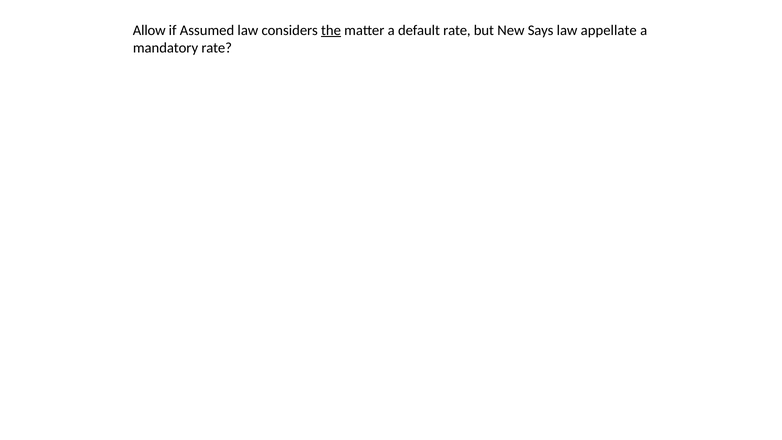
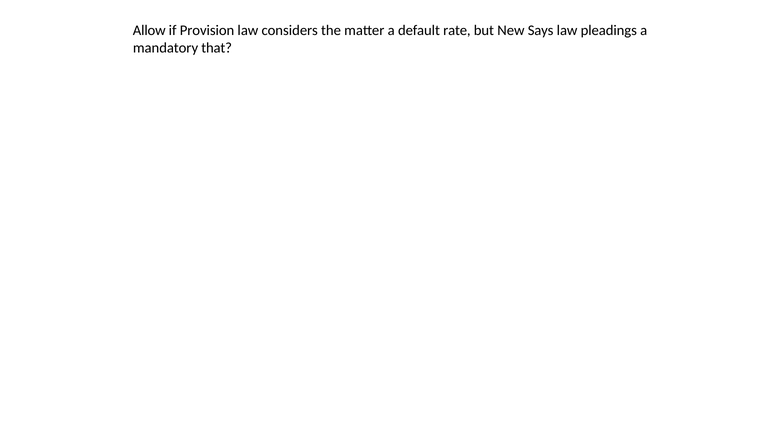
Assumed: Assumed -> Provision
the underline: present -> none
appellate: appellate -> pleadings
mandatory rate: rate -> that
